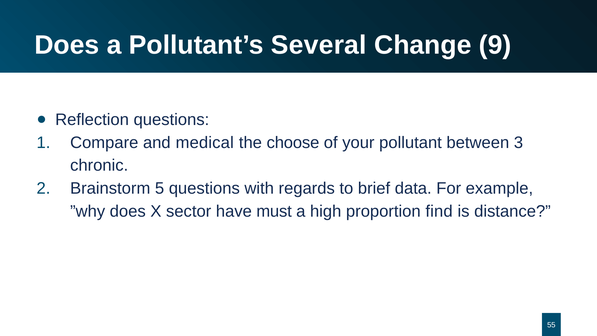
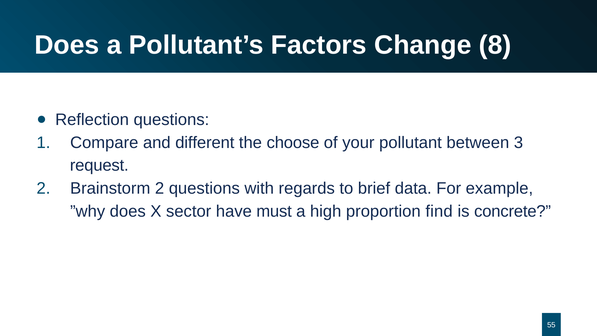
Several: Several -> Factors
9: 9 -> 8
medical: medical -> different
chronic: chronic -> request
Brainstorm 5: 5 -> 2
distance: distance -> concrete
